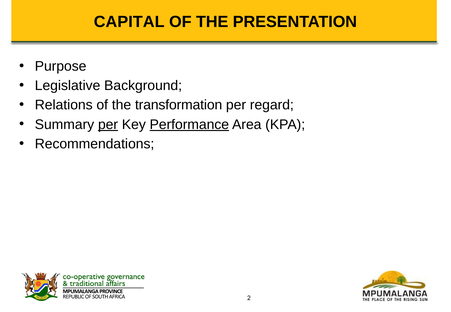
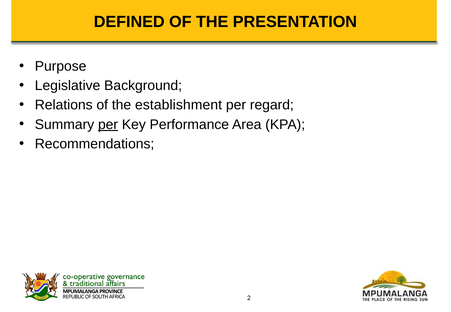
CAPITAL: CAPITAL -> DEFINED
transformation: transformation -> establishment
Performance underline: present -> none
